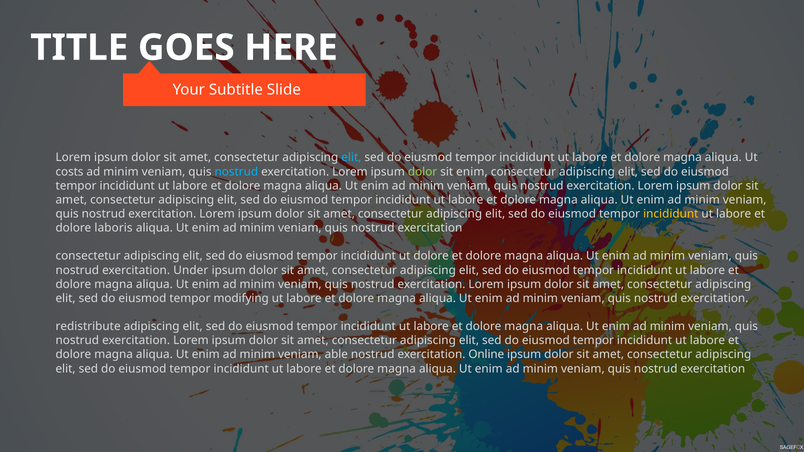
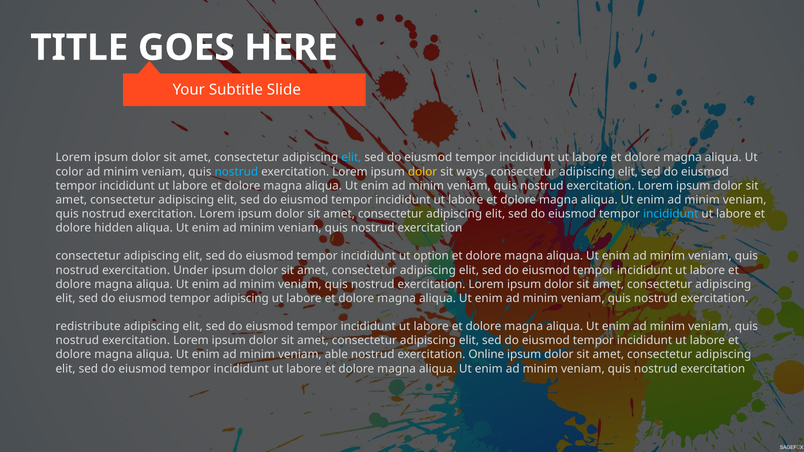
costs: costs -> color
dolor at (423, 172) colour: light green -> yellow
sit enim: enim -> ways
incididunt at (671, 214) colour: yellow -> light blue
laboris: laboris -> hidden
ut dolore: dolore -> option
tempor modifying: modifying -> adipiscing
